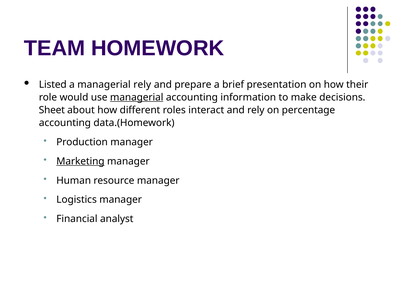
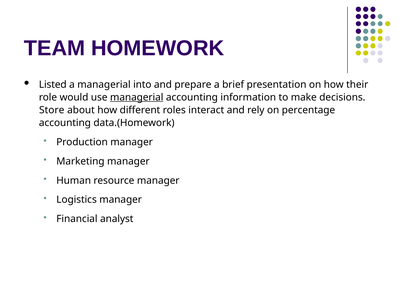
managerial rely: rely -> into
Sheet: Sheet -> Store
Marketing underline: present -> none
